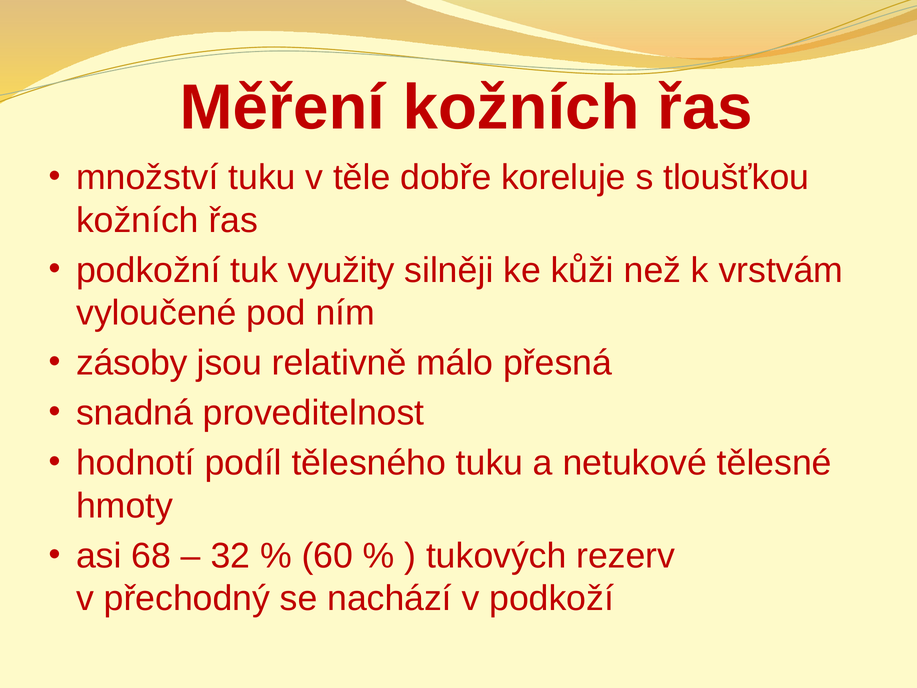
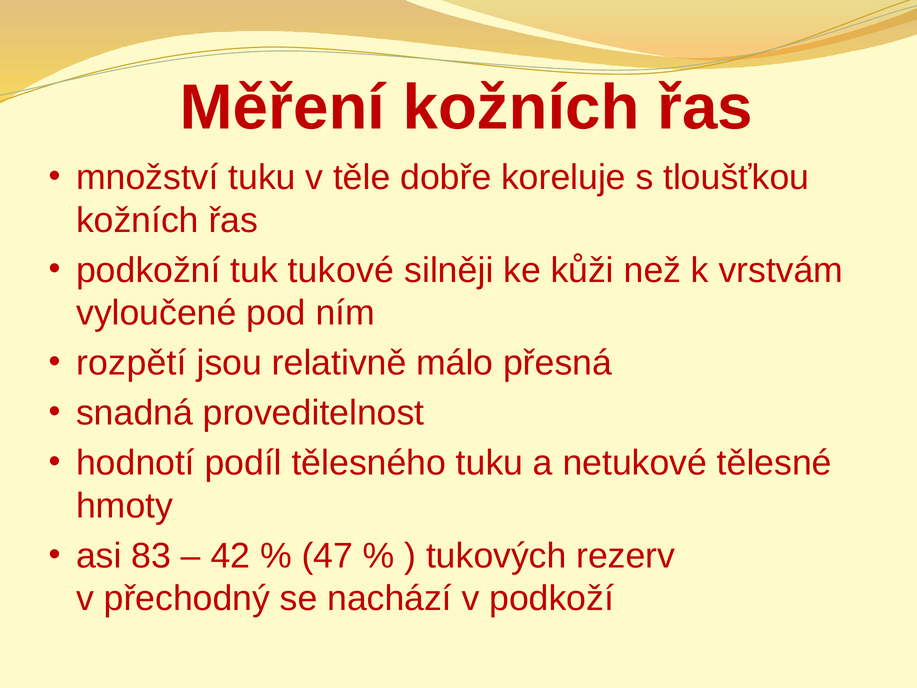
využity: využity -> tukové
zásoby: zásoby -> rozpětí
68: 68 -> 83
32: 32 -> 42
60: 60 -> 47
